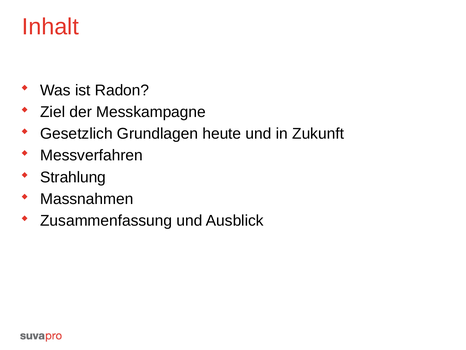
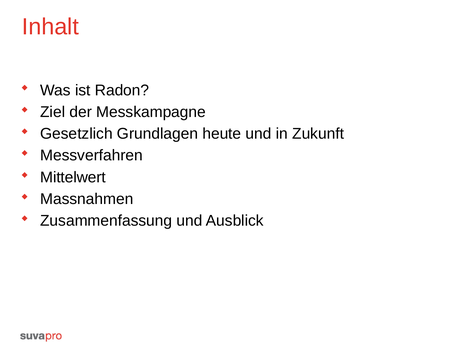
Strahlung: Strahlung -> Mittelwert
